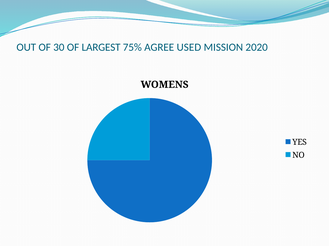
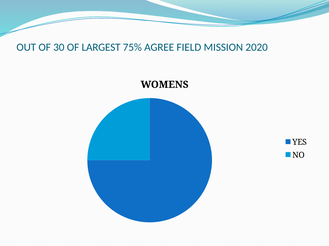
USED: USED -> FIELD
